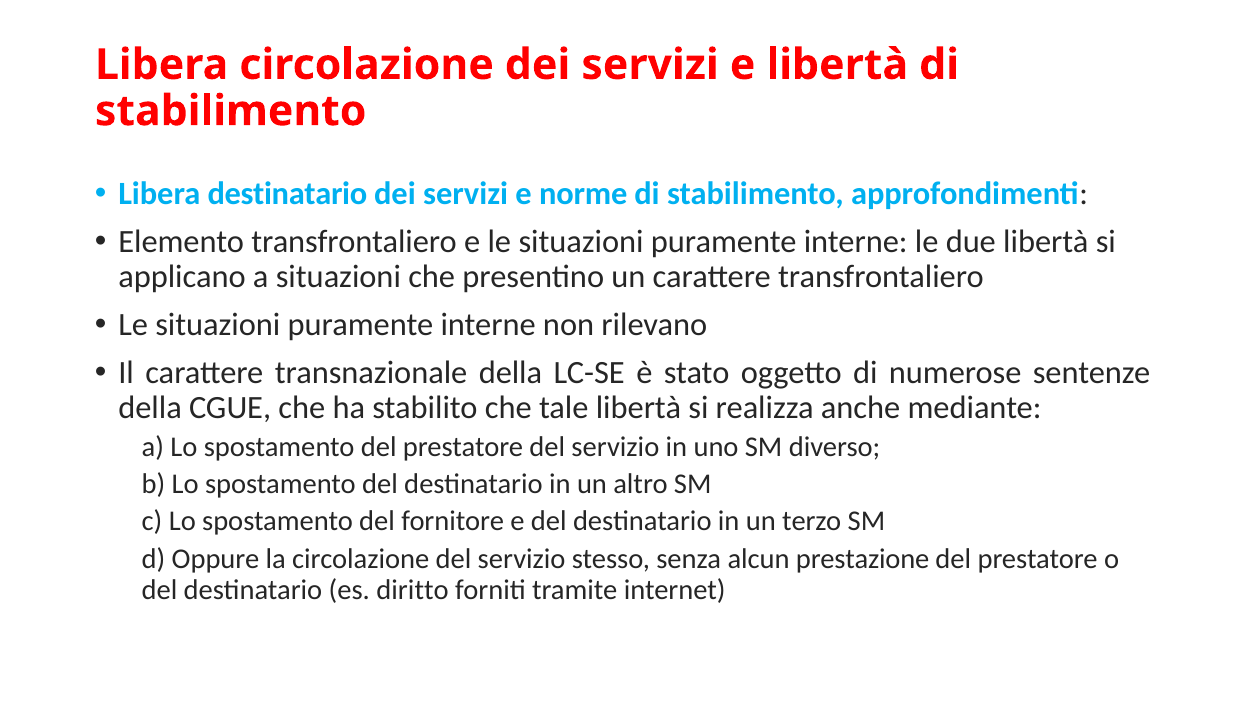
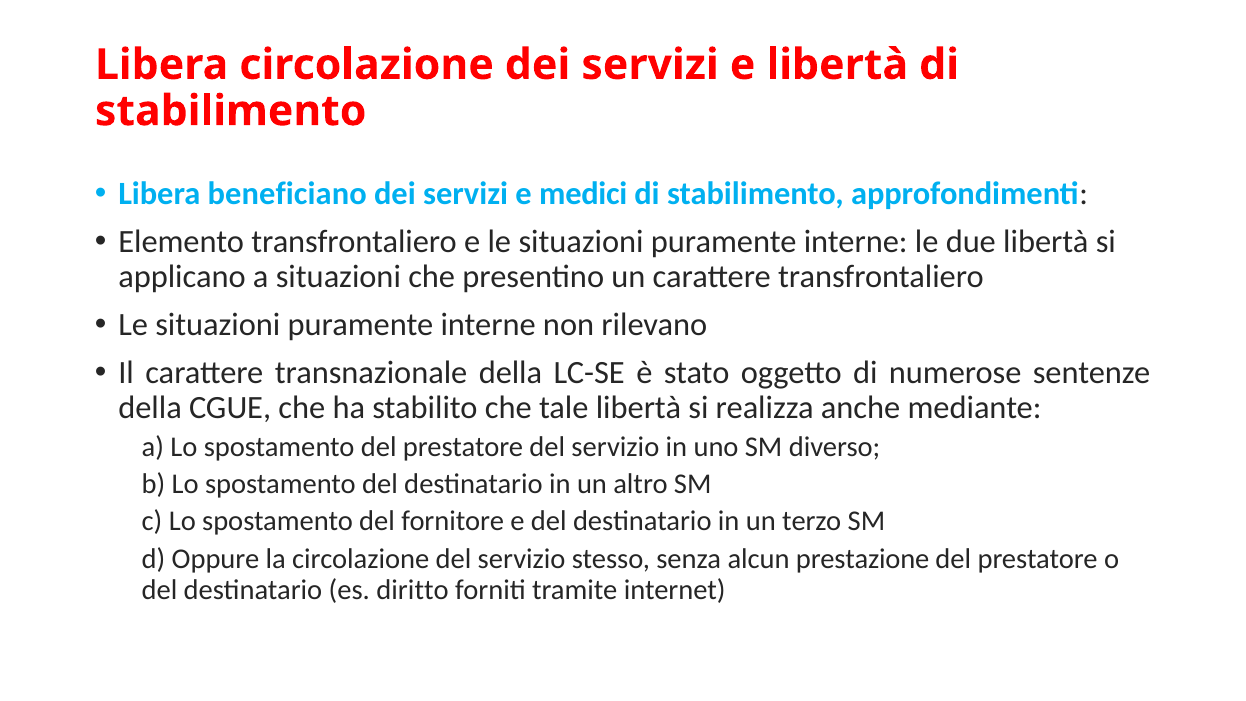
Libera destinatario: destinatario -> beneficiano
norme: norme -> medici
